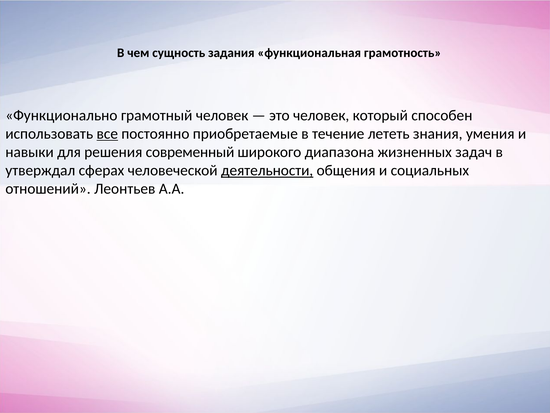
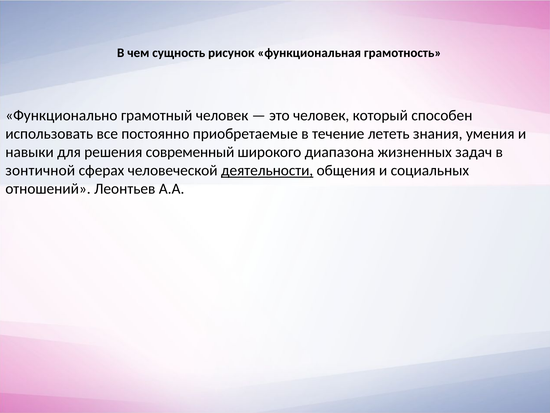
задания: задания -> рисунок
все underline: present -> none
утверждал: утверждал -> зонтичной
